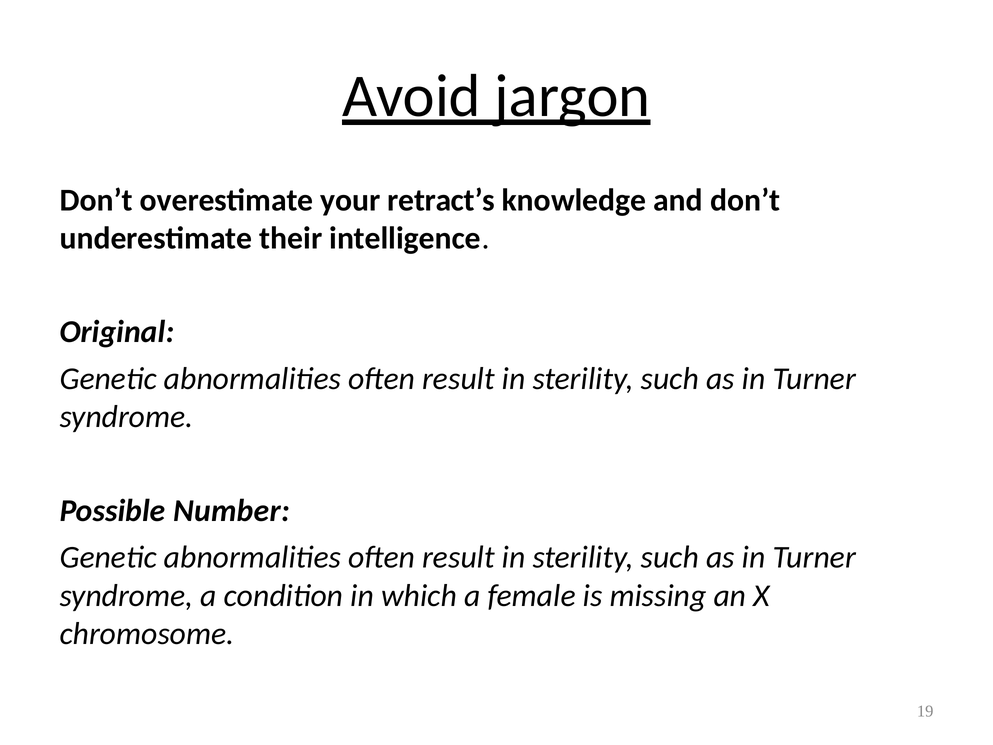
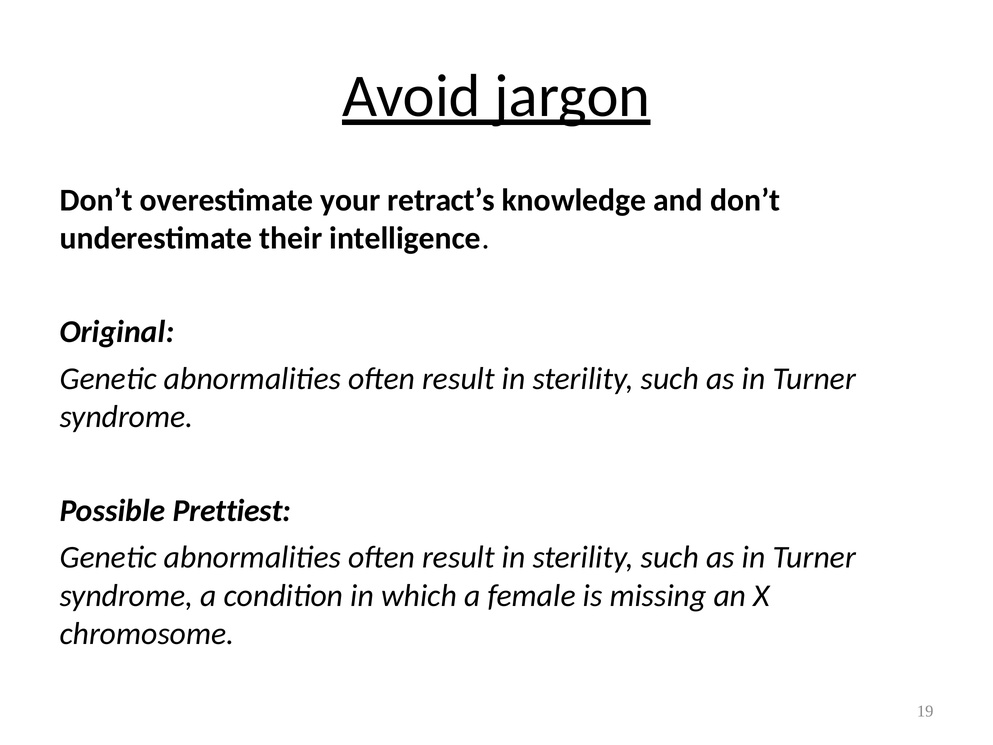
Number: Number -> Prettiest
